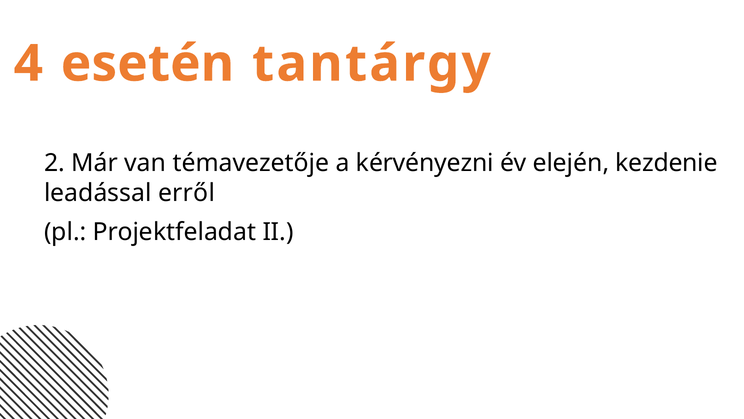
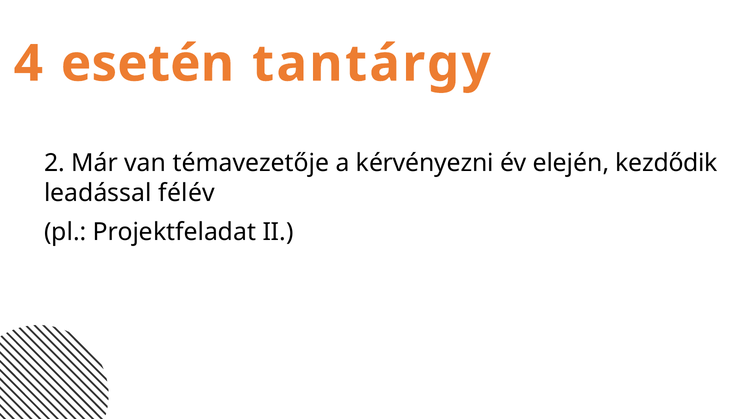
kezdenie: kezdenie -> kezdődik
erről: erről -> félév
